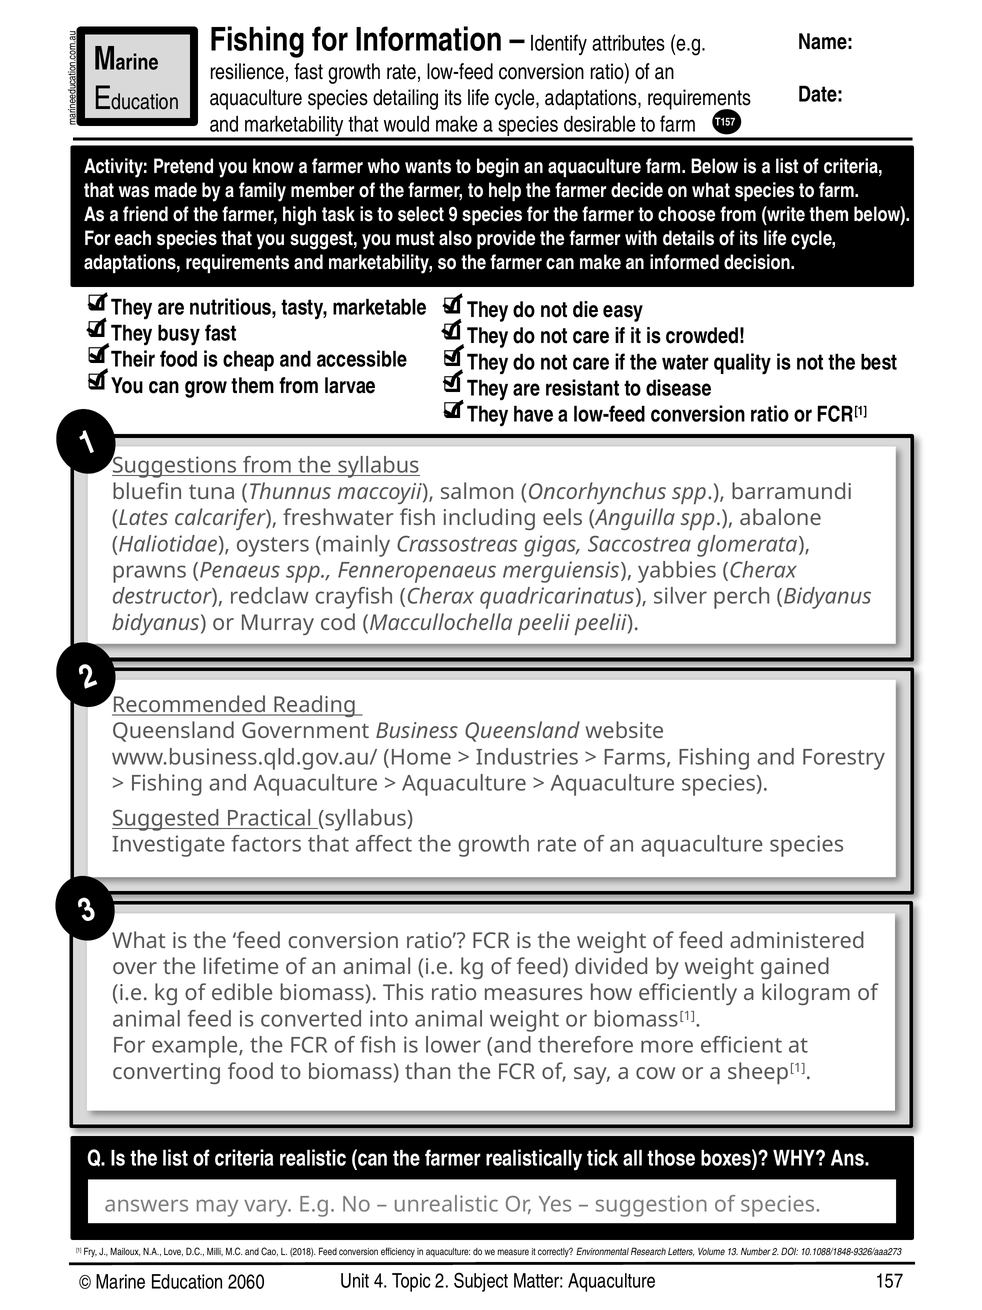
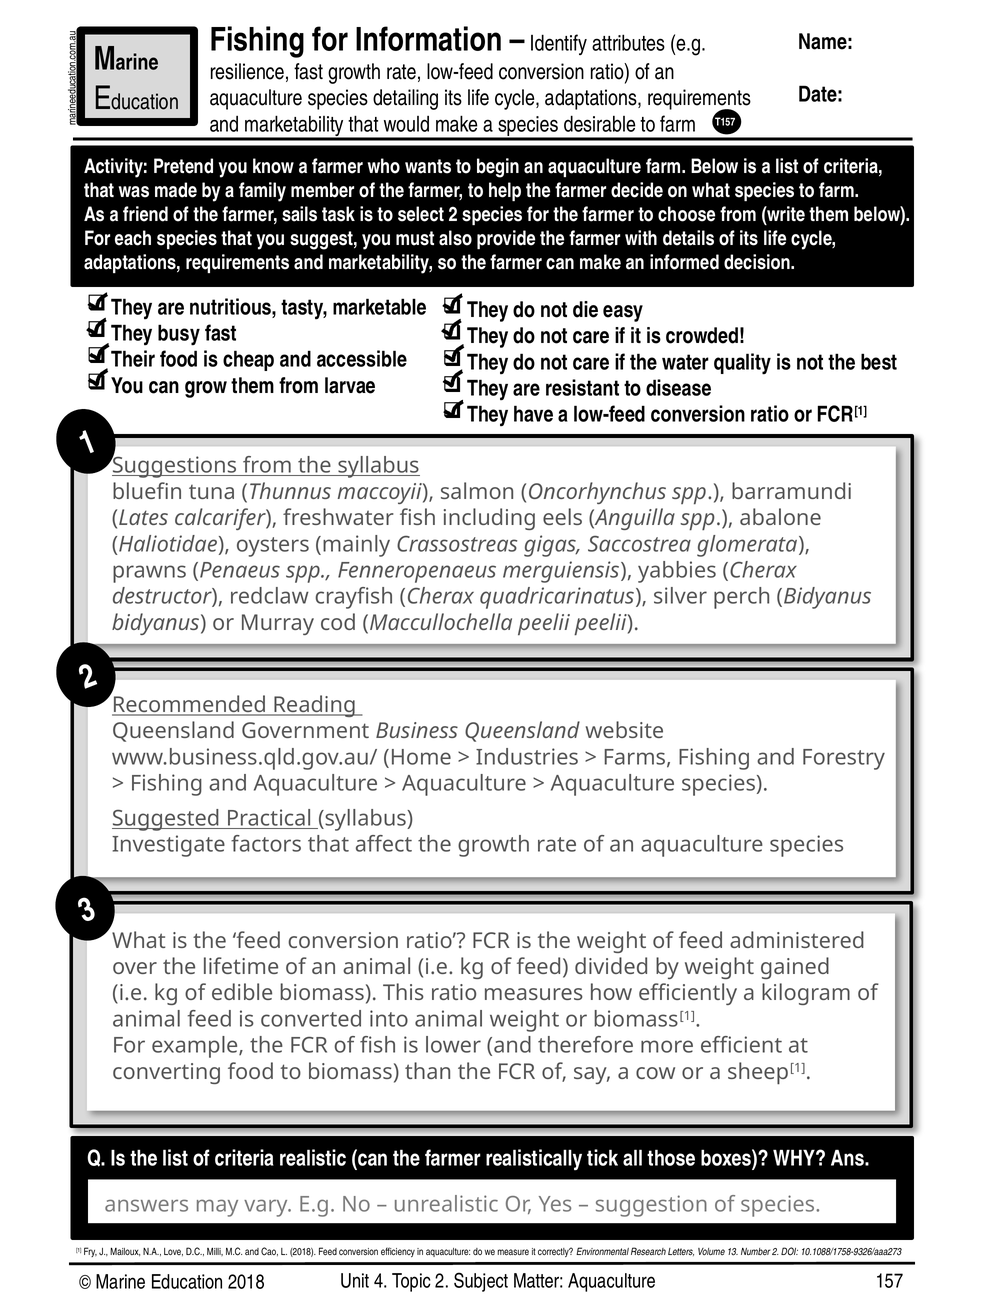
high: high -> sails
select 9: 9 -> 2
10.1088/1848-9326/aaa273: 10.1088/1848-9326/aaa273 -> 10.1088/1758-9326/aaa273
Education 2060: 2060 -> 2018
